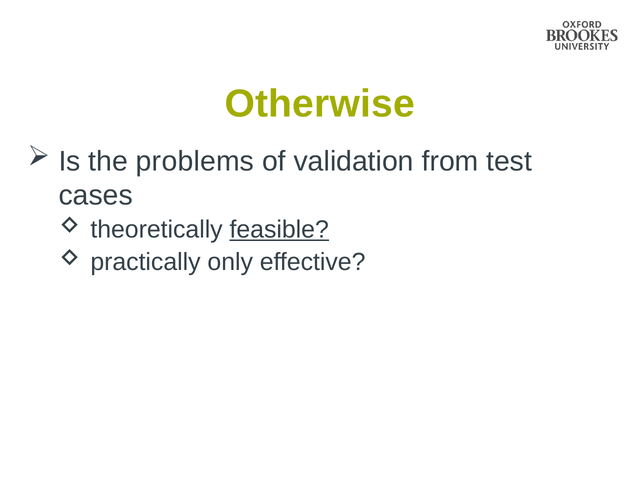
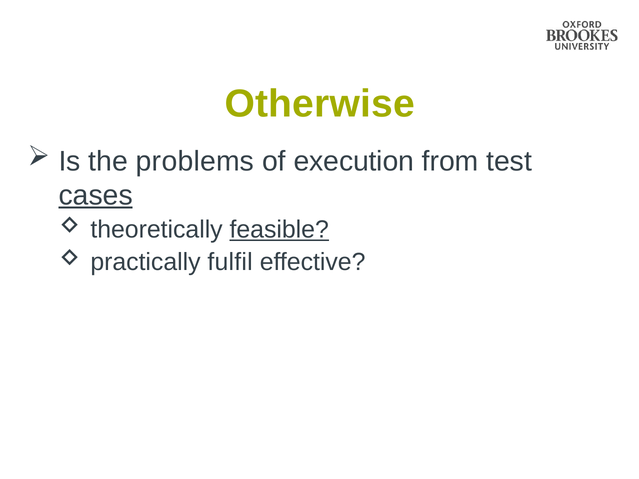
validation: validation -> execution
cases underline: none -> present
only: only -> fulfil
